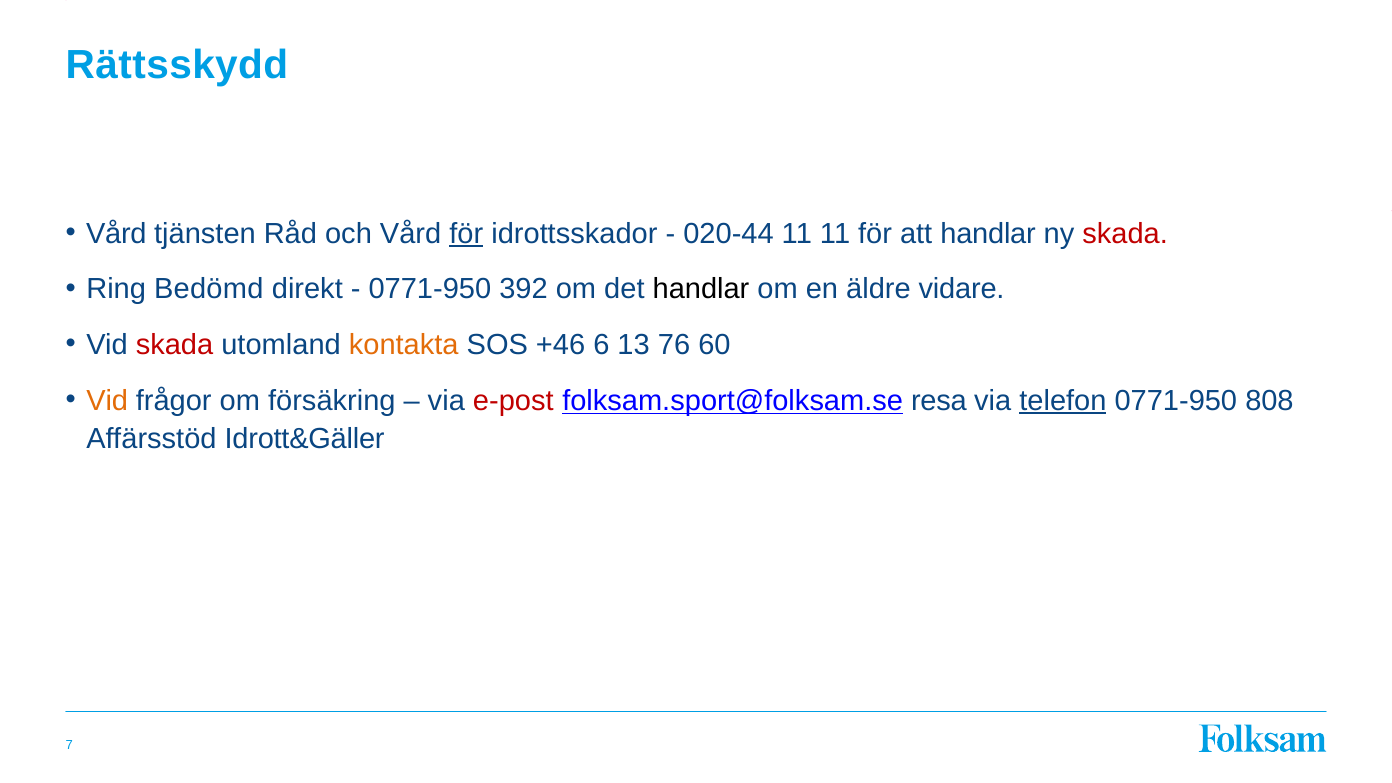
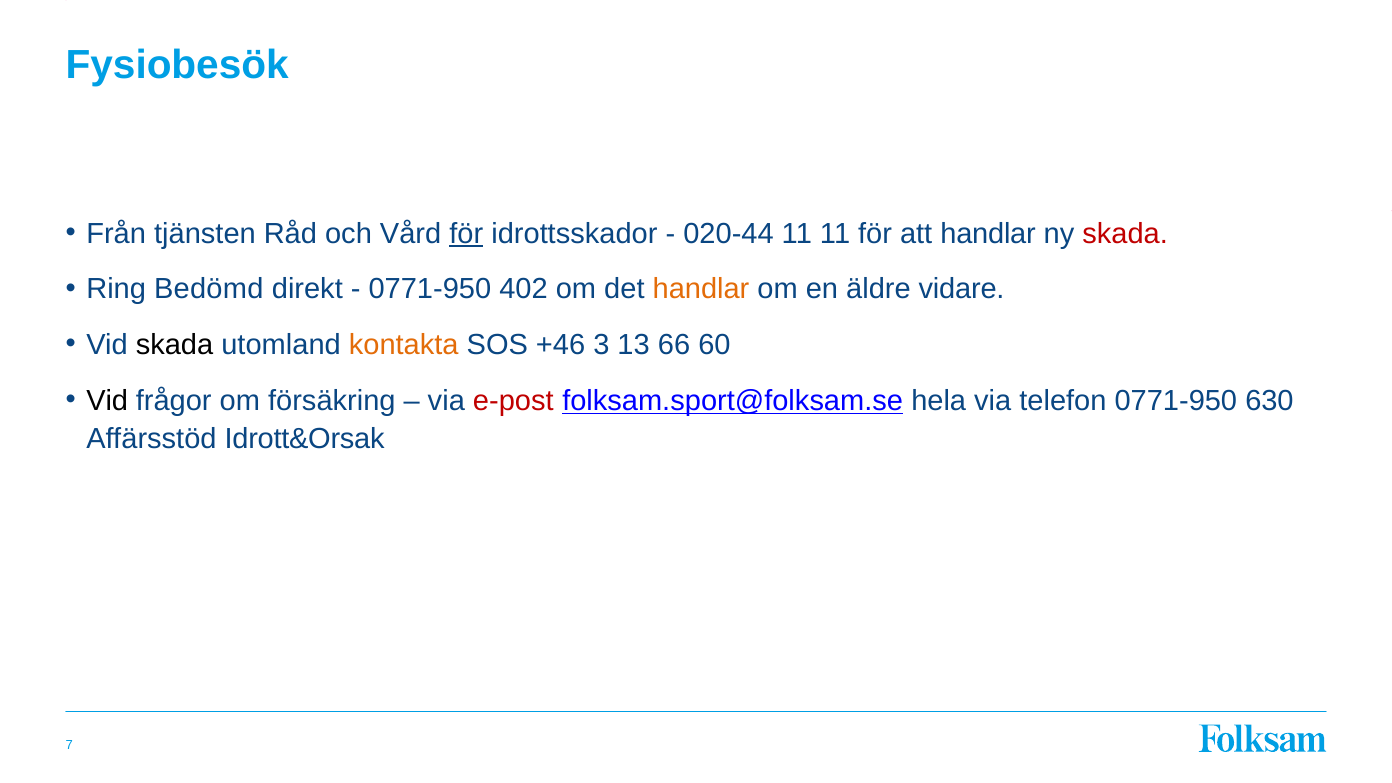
Rättsskydd: Rättsskydd -> Fysiobesök
Vård at (116, 234): Vård -> Från
392: 392 -> 402
handlar at (701, 289) colour: black -> orange
skada at (175, 345) colour: red -> black
6: 6 -> 3
76: 76 -> 66
Vid at (107, 401) colour: orange -> black
resa: resa -> hela
telefon underline: present -> none
808: 808 -> 630
Idrott&Gäller: Idrott&Gäller -> Idrott&Orsak
